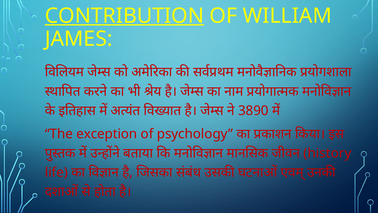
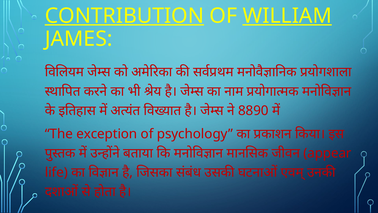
WILLIAM underline: none -> present
3890: 3890 -> 8890
history: history -> appear
